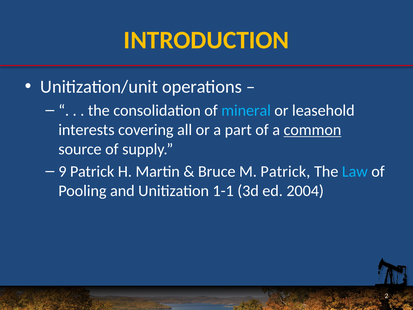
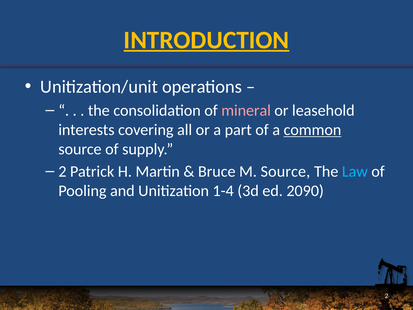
INTRODUCTION underline: none -> present
mineral colour: light blue -> pink
9 at (62, 171): 9 -> 2
M Patrick: Patrick -> Source
1-1: 1-1 -> 1-4
2004: 2004 -> 2090
